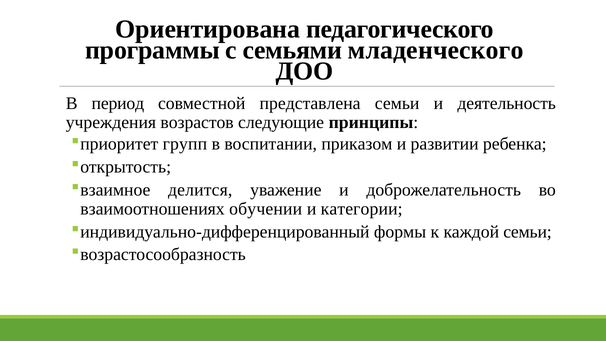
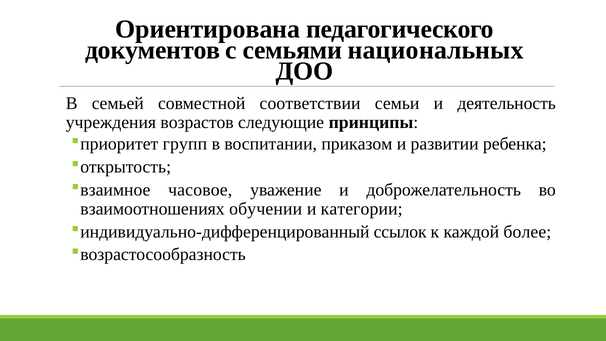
программы: программы -> документов
младенческого: младенческого -> национальных
период: период -> семьей
представлена: представлена -> соответствии
делится: делится -> часовое
формы: формы -> ссылок
каждой семьи: семьи -> более
